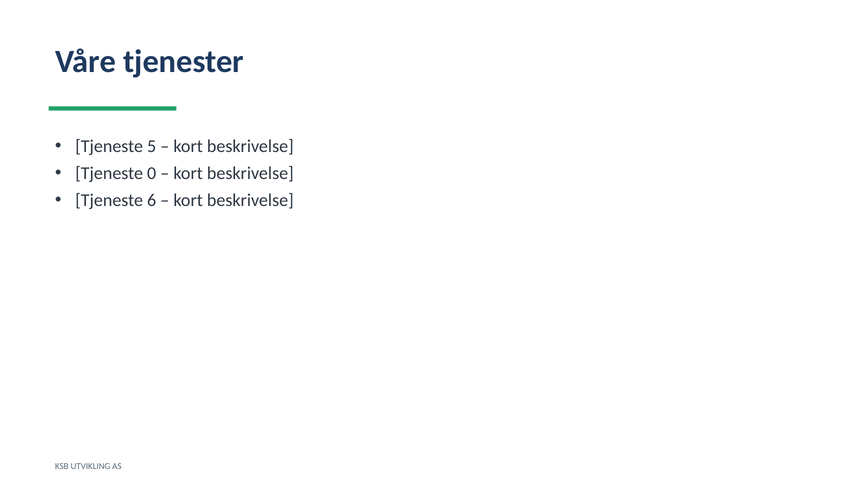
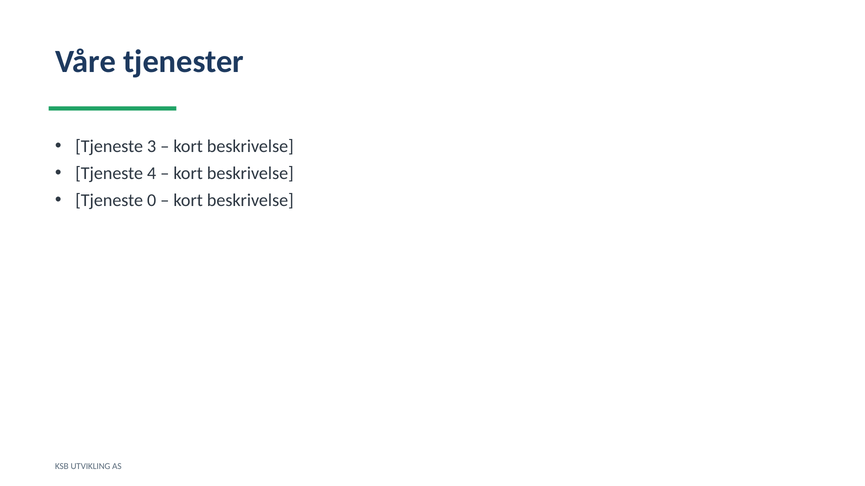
5: 5 -> 3
0: 0 -> 4
6: 6 -> 0
